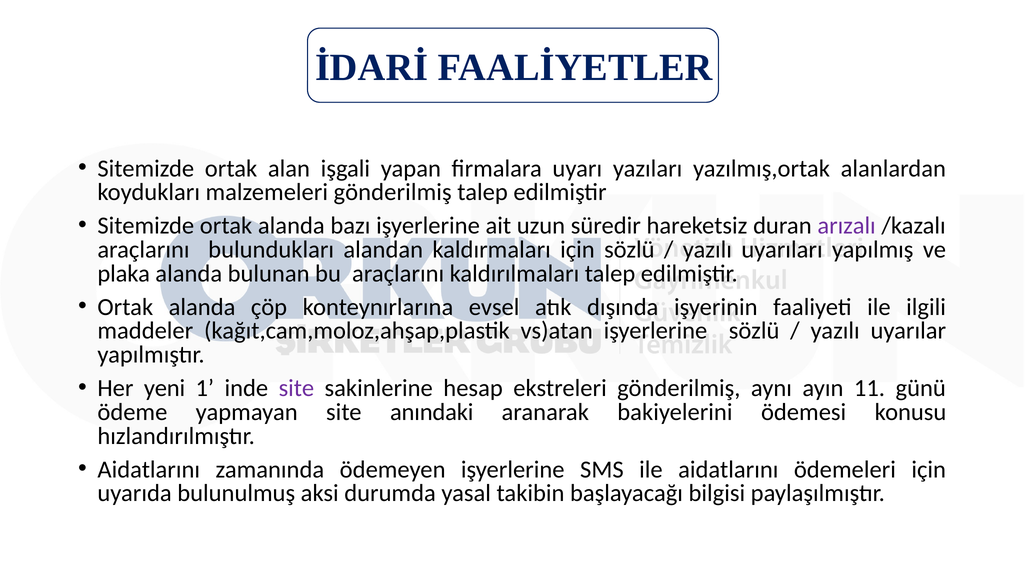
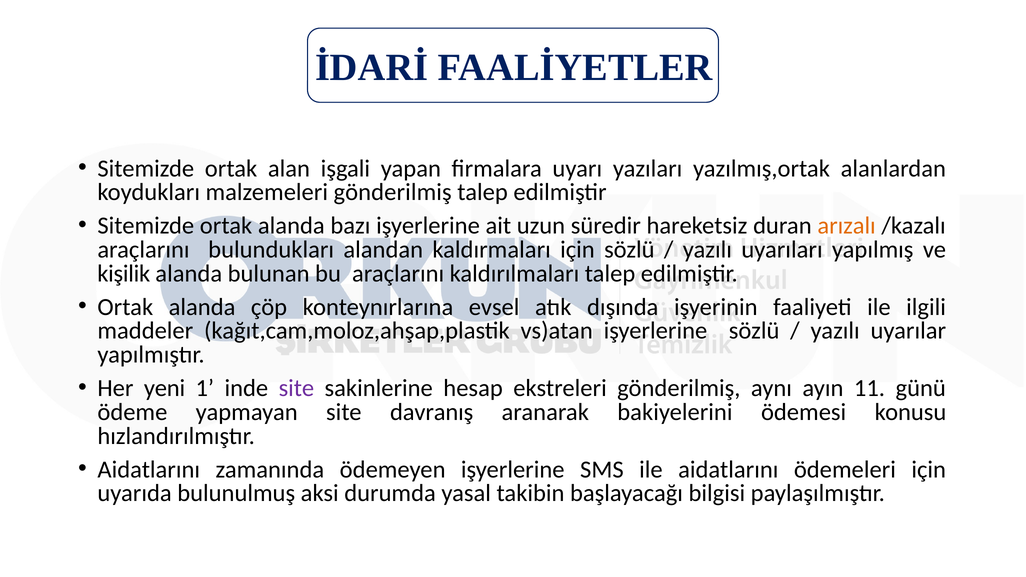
arızalı colour: purple -> orange
plaka: plaka -> kişilik
anındaki: anındaki -> davranış
